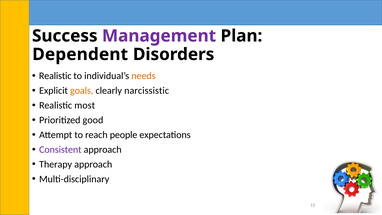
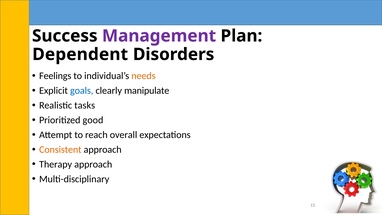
Realistic at (55, 76): Realistic -> Feelings
goals colour: orange -> blue
narcissistic: narcissistic -> manipulate
most: most -> tasks
people: people -> overall
Consistent colour: purple -> orange
